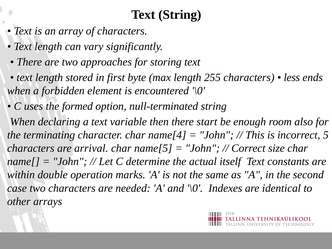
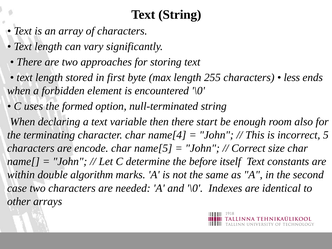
arrival: arrival -> encode
actual: actual -> before
operation: operation -> algorithm
